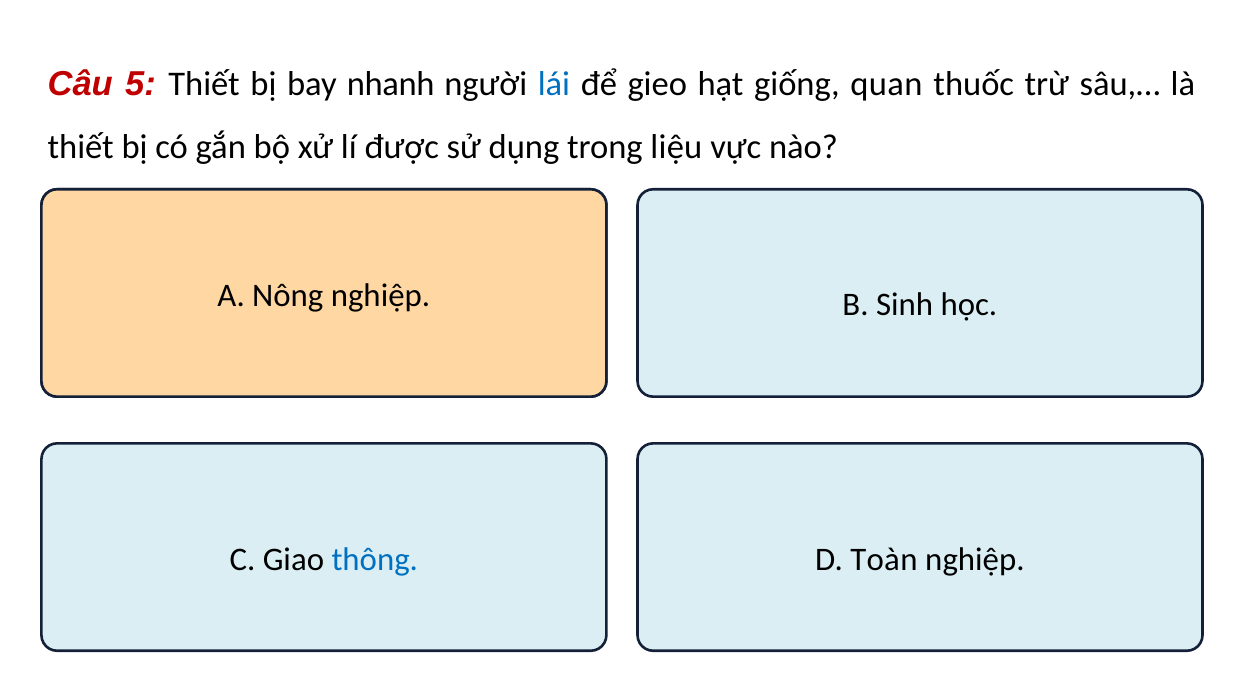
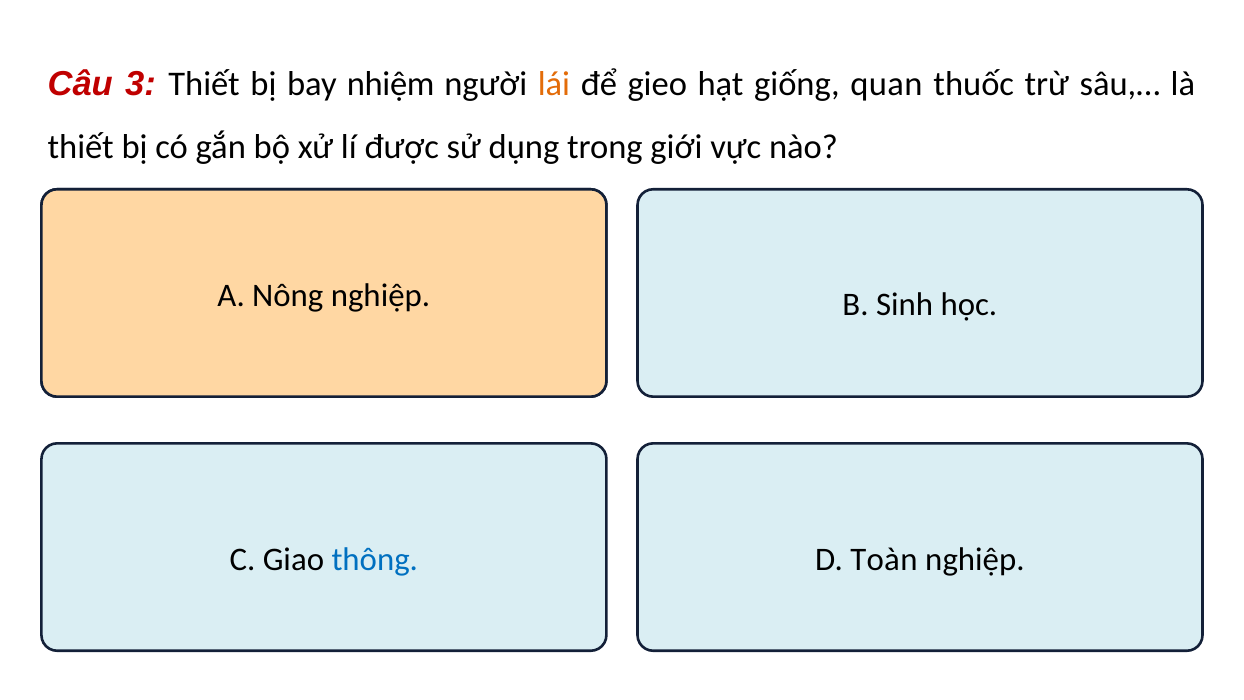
5: 5 -> 3
nhanh: nhanh -> nhiệm
lái colour: blue -> orange
liệu: liệu -> giới
